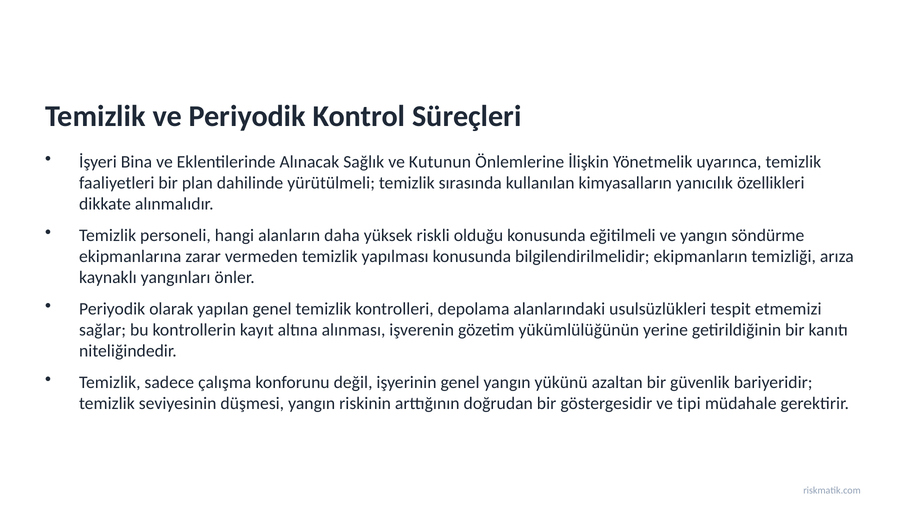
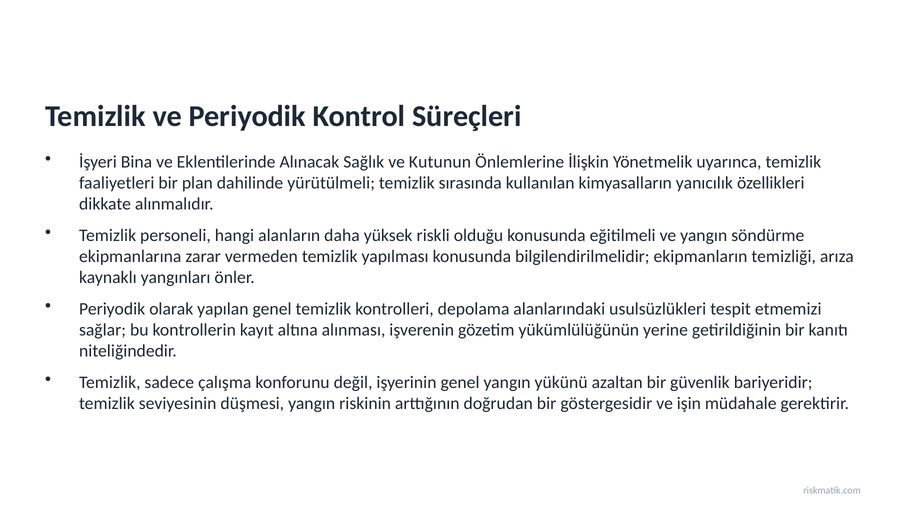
tipi: tipi -> işin
